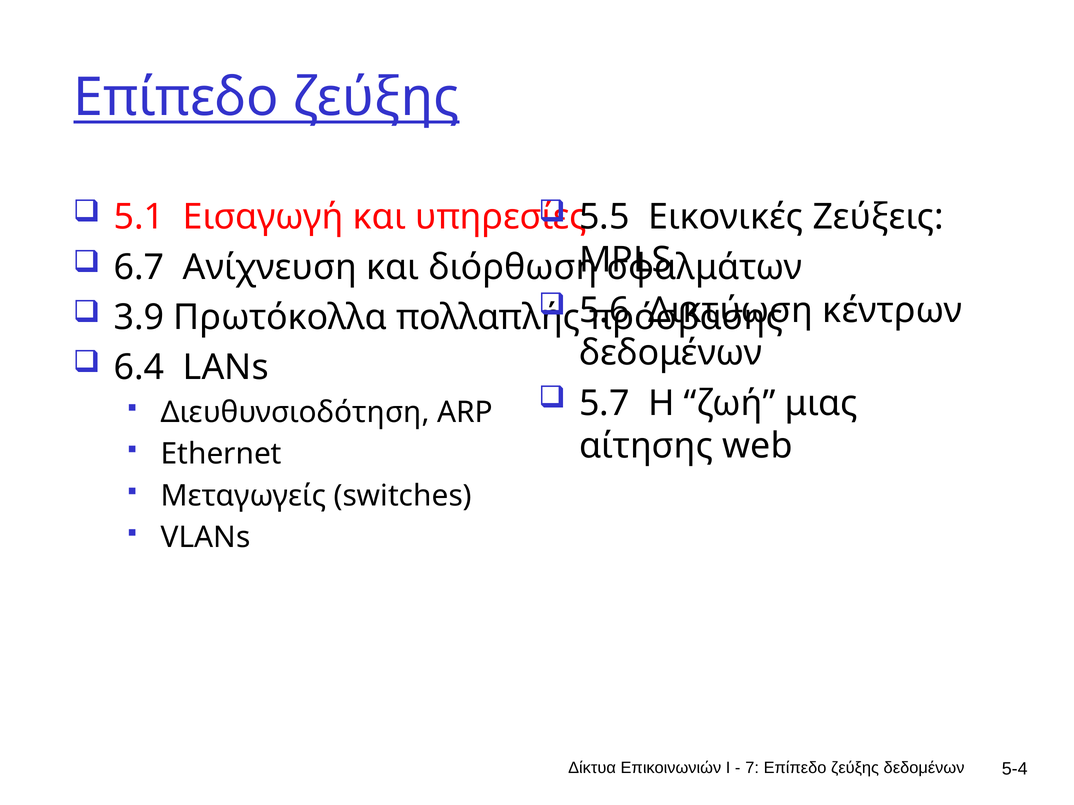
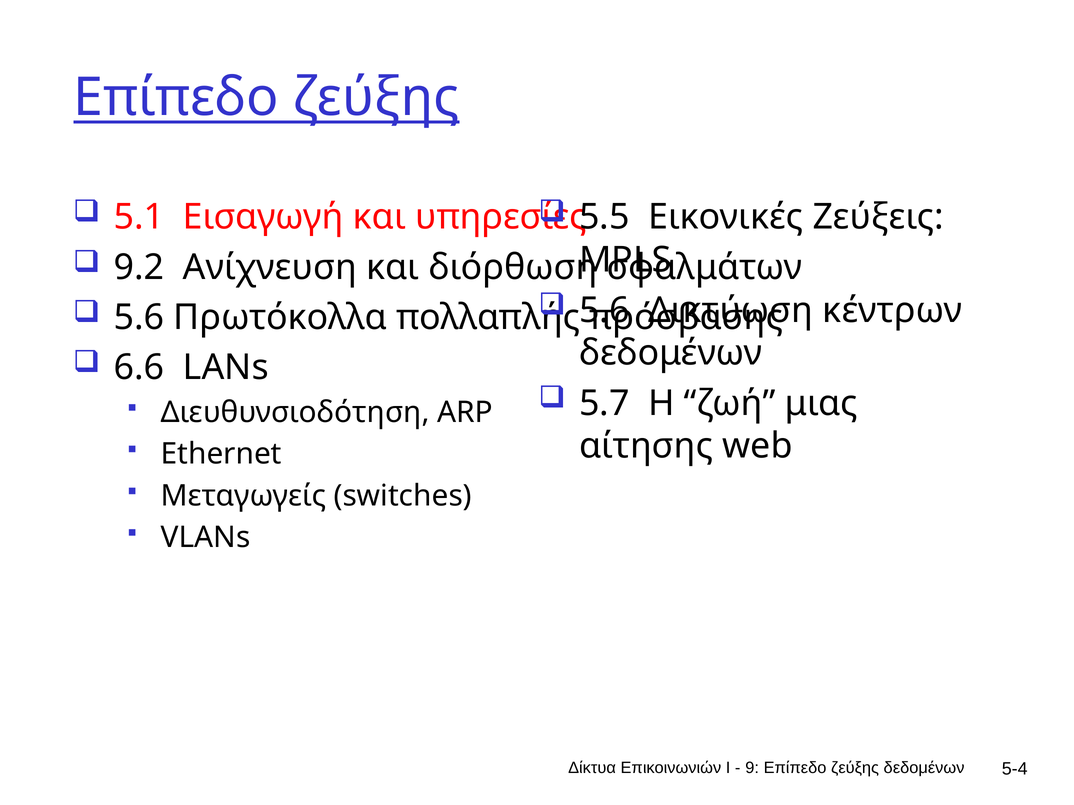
6.7: 6.7 -> 9.2
3.9 at (139, 318): 3.9 -> 5.6
6.4: 6.4 -> 6.6
7: 7 -> 9
